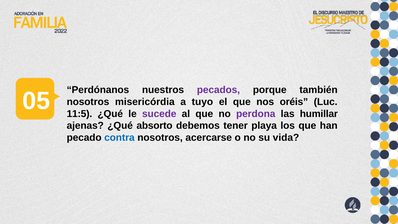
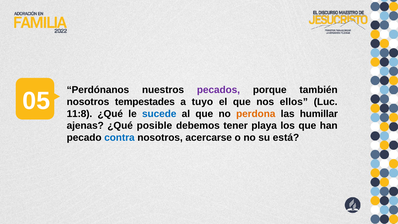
misericórdia: misericórdia -> tempestades
oréis: oréis -> ellos
11:5: 11:5 -> 11:8
sucede colour: purple -> blue
perdona colour: purple -> orange
absorto: absorto -> posible
vida: vida -> está
